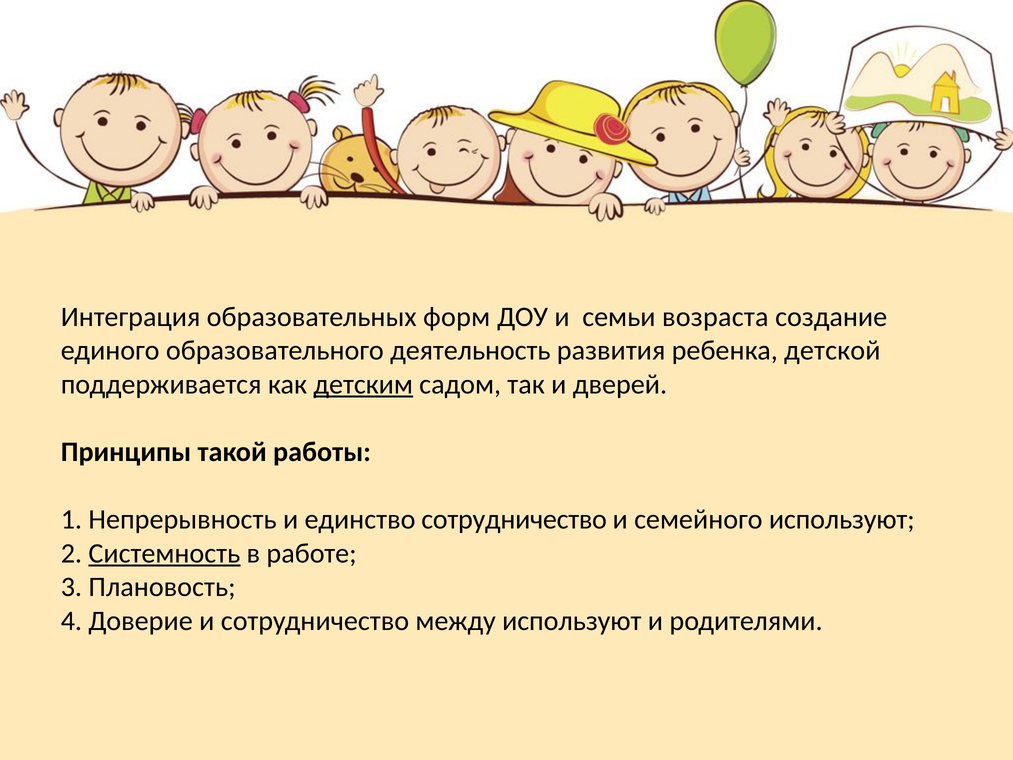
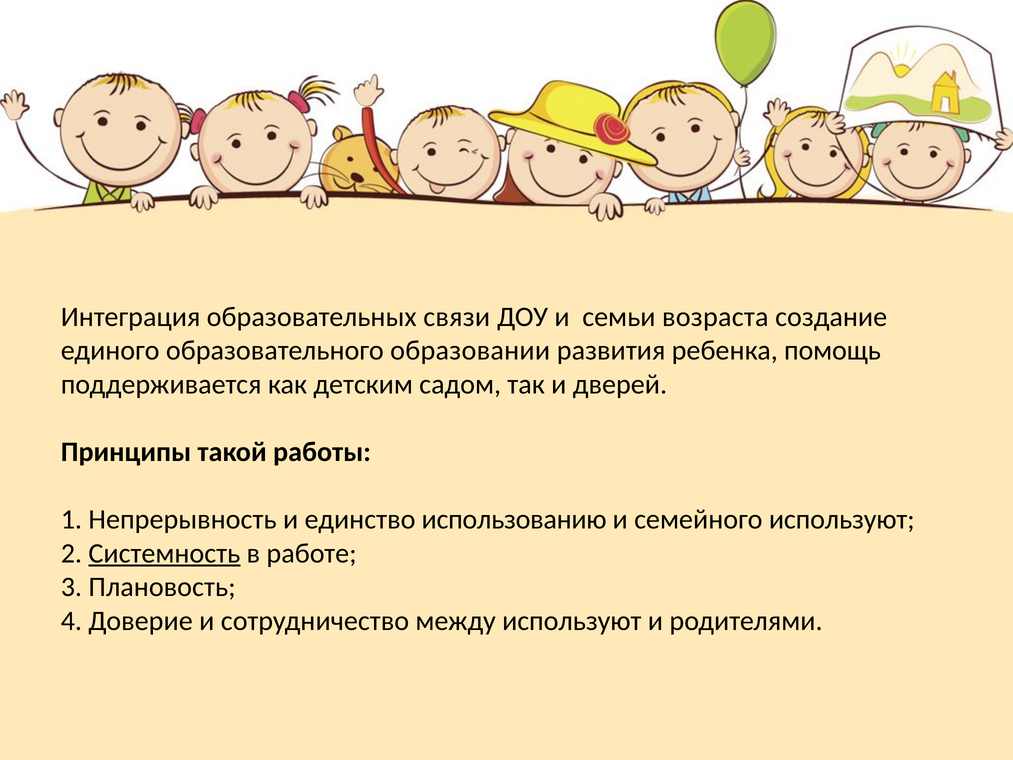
форм: форм -> связи
деятельность: деятельность -> образовании
детской: детской -> помощь
детским underline: present -> none
единство сотрудничество: сотрудничество -> использованию
